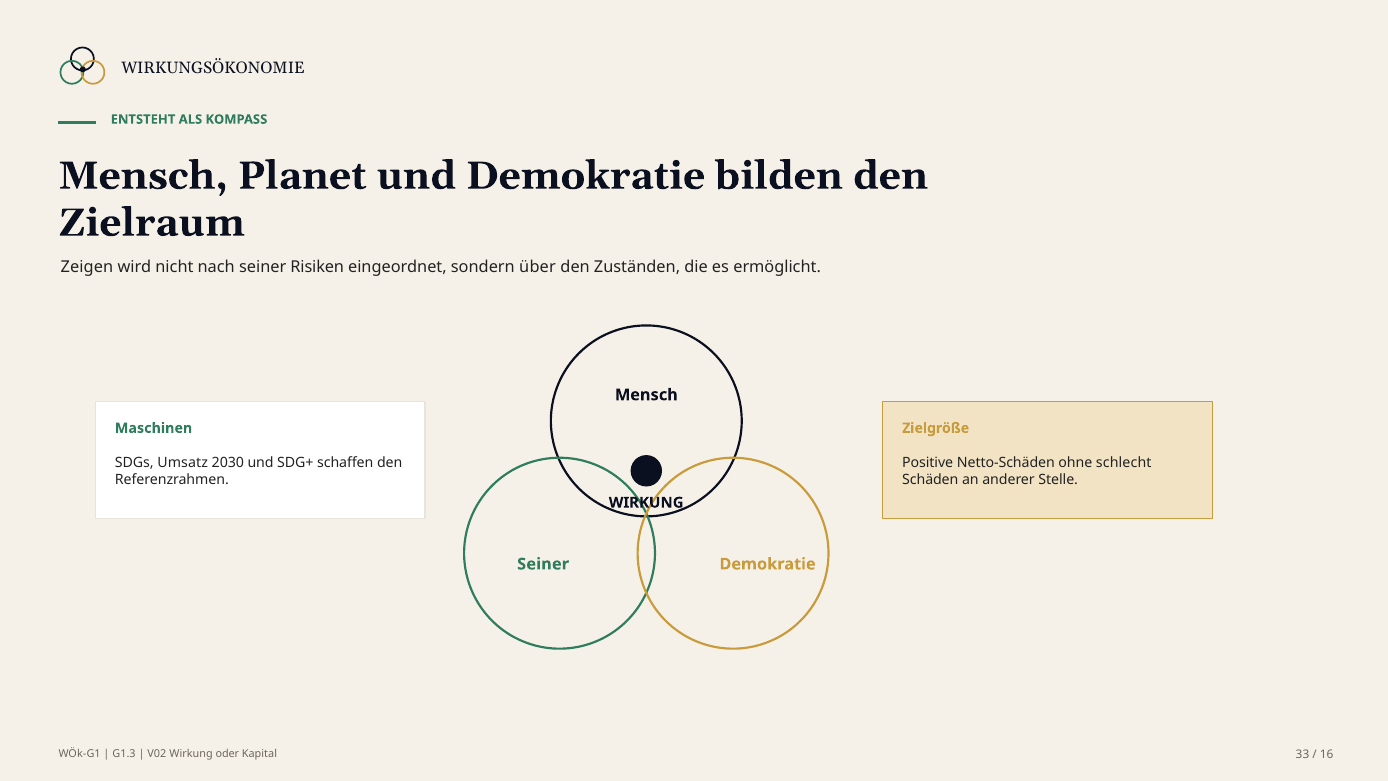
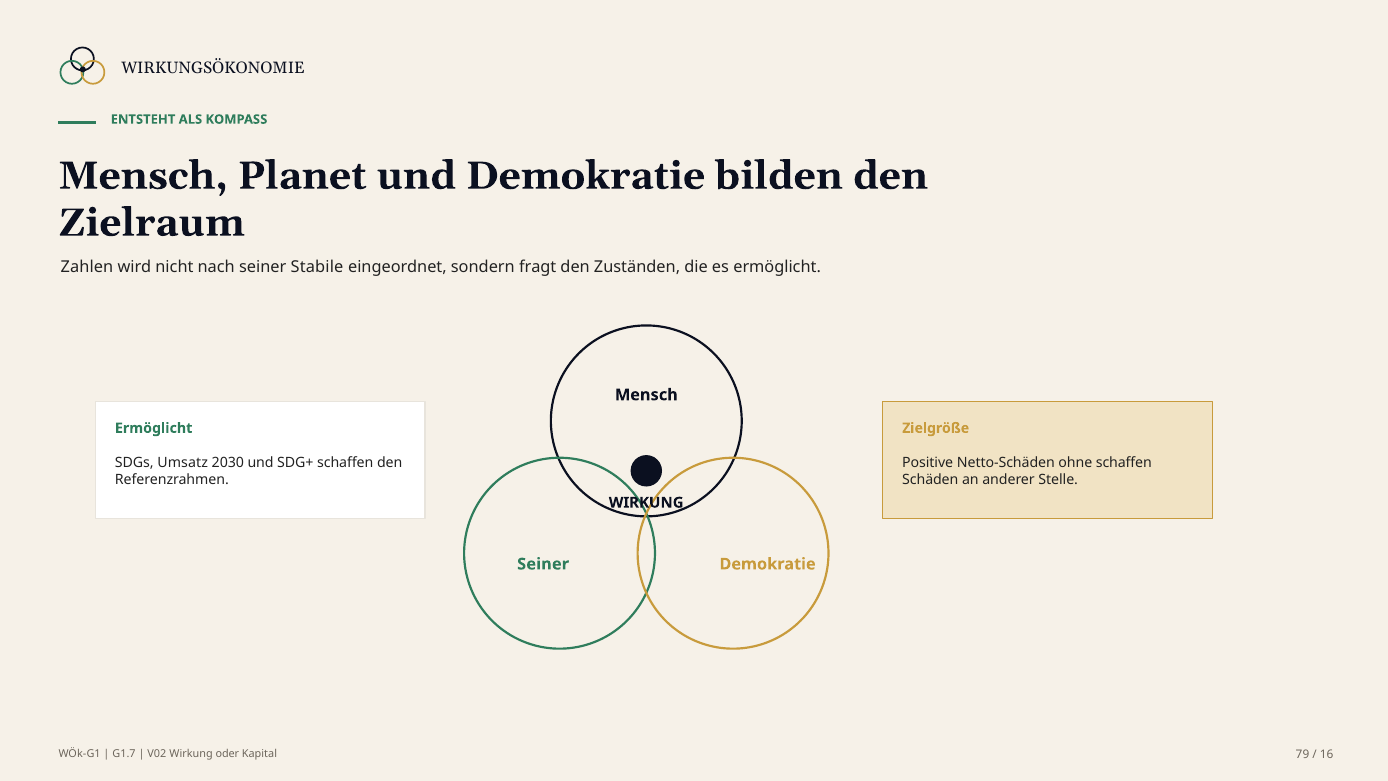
Zeigen: Zeigen -> Zahlen
Risiken: Risiken -> Stabile
über: über -> fragt
Maschinen at (154, 428): Maschinen -> Ermöglicht
ohne schlecht: schlecht -> schaffen
G1.3: G1.3 -> G1.7
33: 33 -> 79
